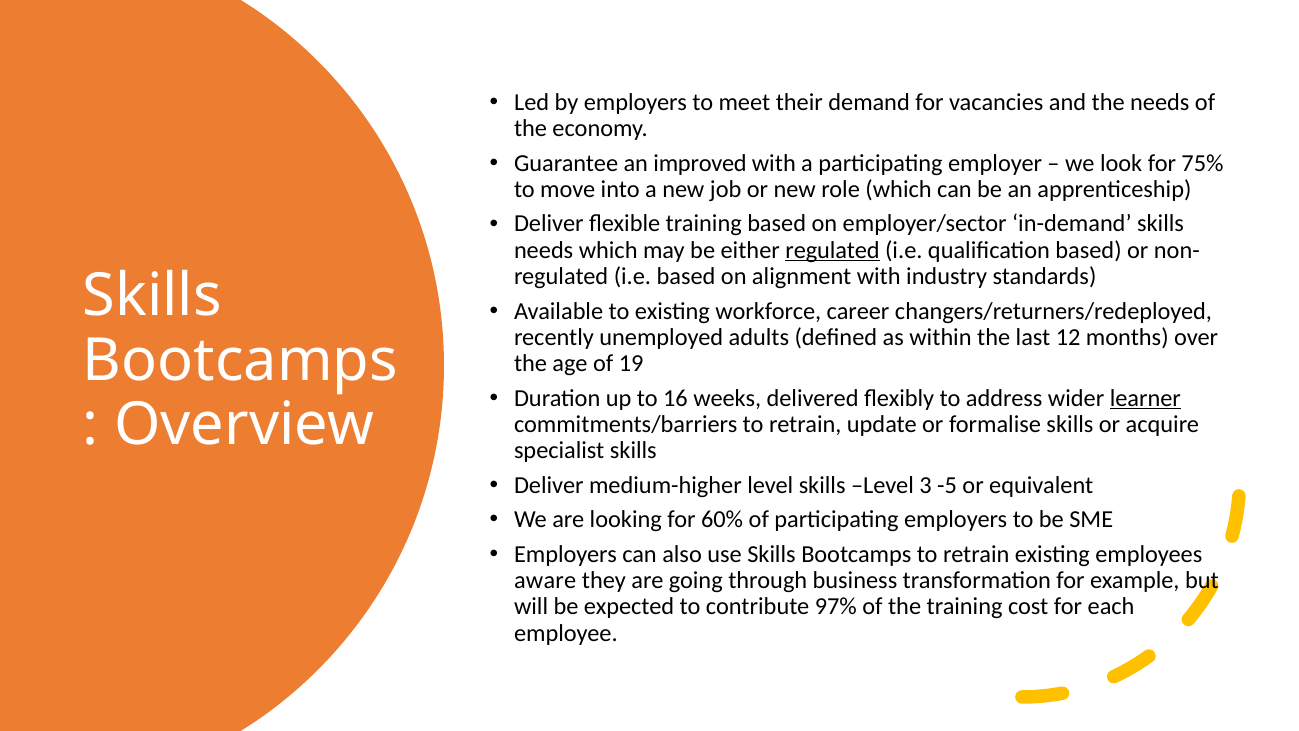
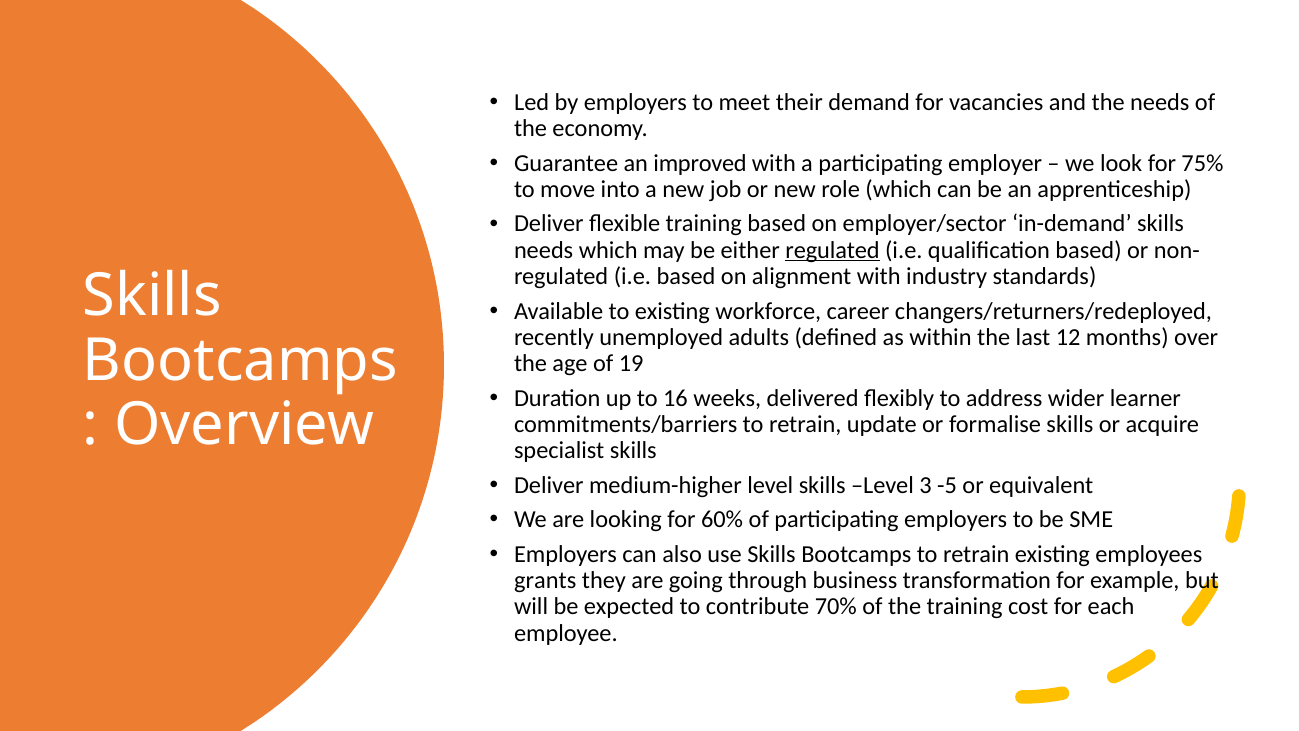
learner underline: present -> none
aware: aware -> grants
97%: 97% -> 70%
